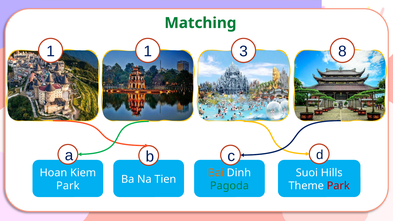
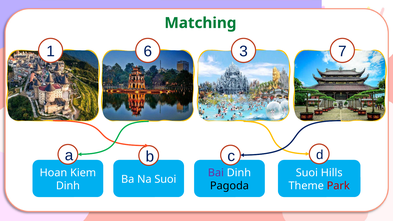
1 1: 1 -> 6
8: 8 -> 7
Bai colour: orange -> purple
Na Tien: Tien -> Suoi
Park at (68, 186): Park -> Dinh
Pagoda colour: green -> black
